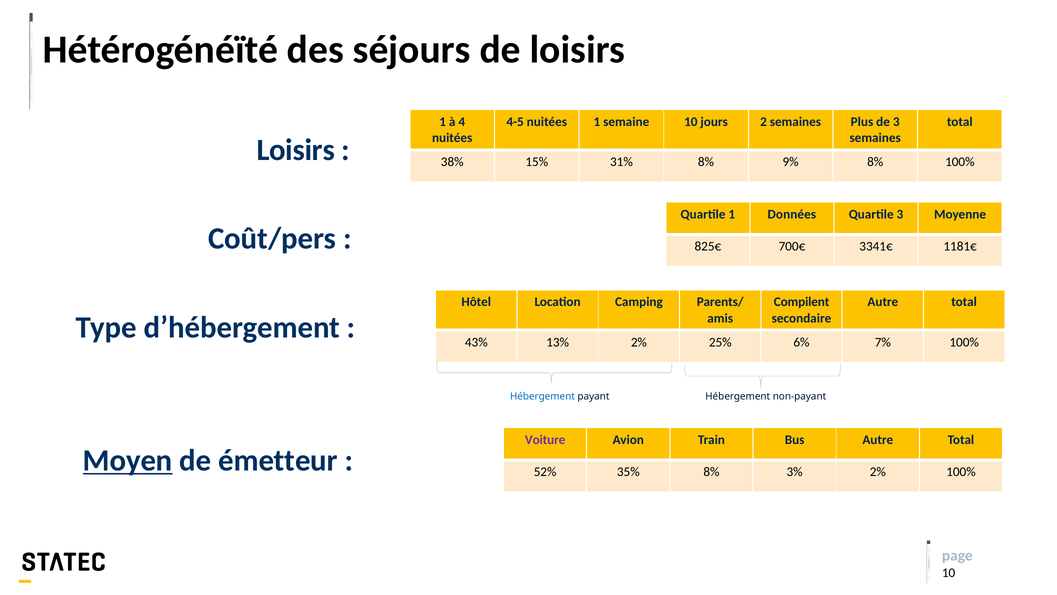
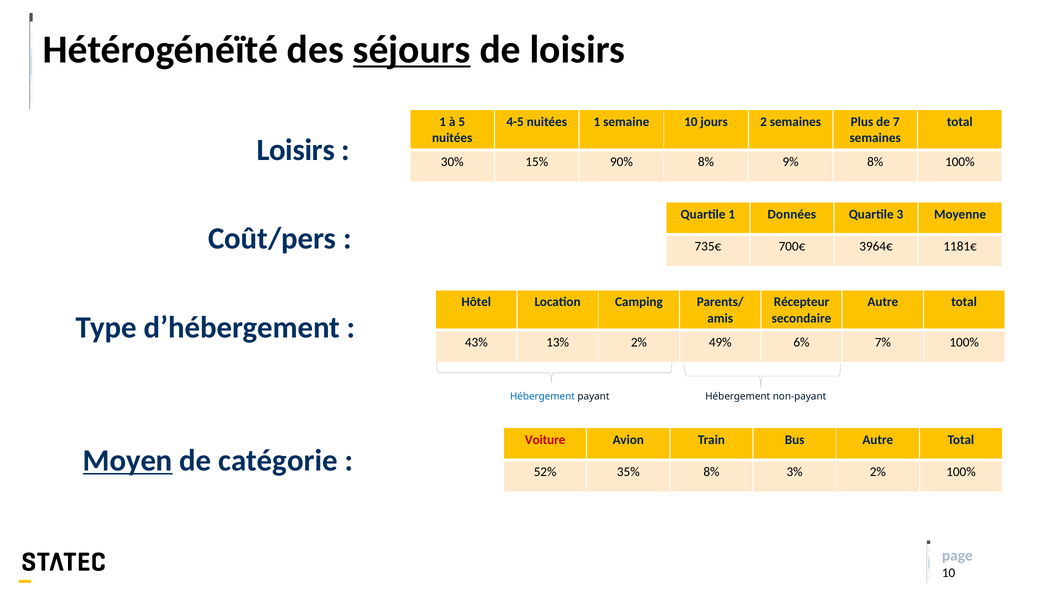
séjours underline: none -> present
4: 4 -> 5
de 3: 3 -> 7
38%: 38% -> 30%
31%: 31% -> 90%
825€: 825€ -> 735€
3341€: 3341€ -> 3964€
Compilent: Compilent -> Récepteur
25%: 25% -> 49%
Voiture colour: purple -> red
émetteur: émetteur -> catégorie
